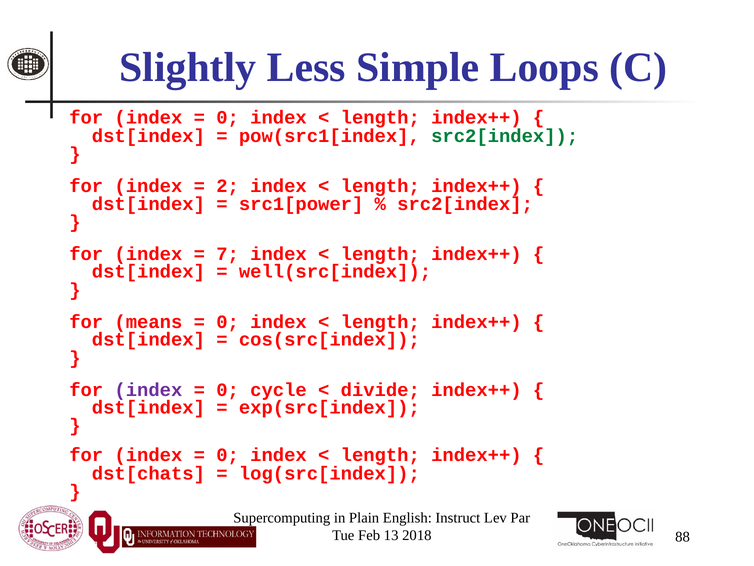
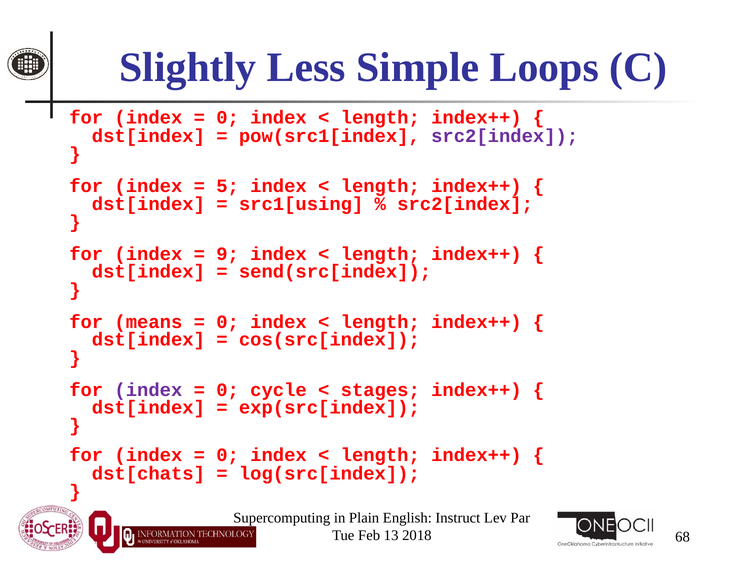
src2[index at (505, 136) colour: green -> purple
2: 2 -> 5
src1[power: src1[power -> src1[using
7: 7 -> 9
well(src[index: well(src[index -> send(src[index
divide: divide -> stages
88: 88 -> 68
